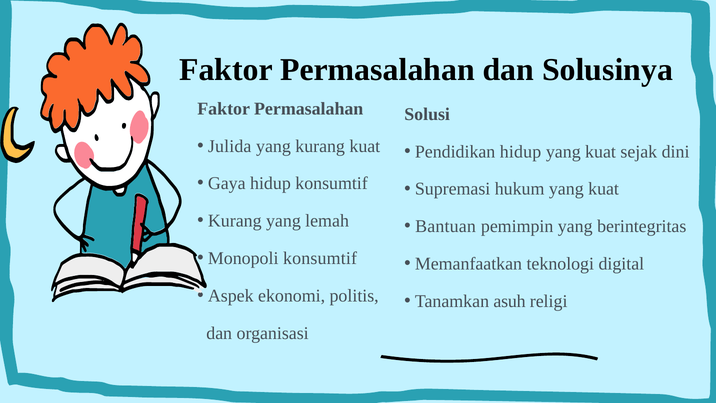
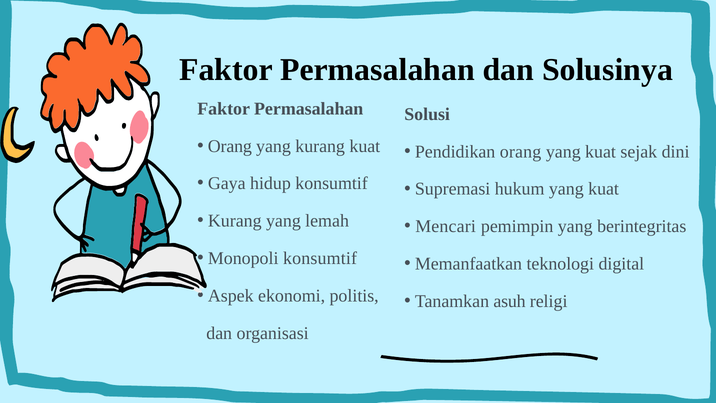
Julida at (230, 146): Julida -> Orang
Pendidikan hidup: hidup -> orang
Bantuan: Bantuan -> Mencari
